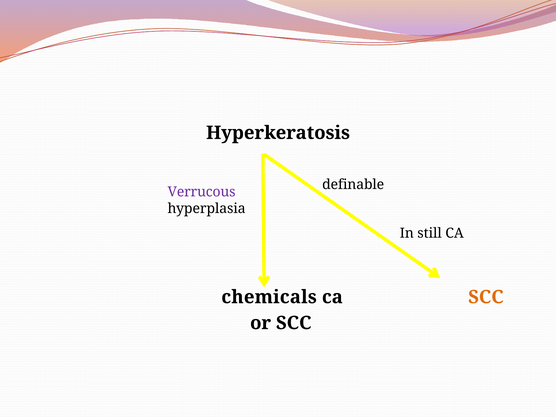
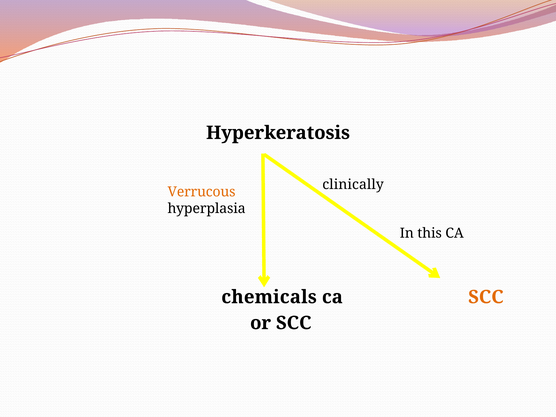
definable: definable -> clinically
Verrucous colour: purple -> orange
still: still -> this
